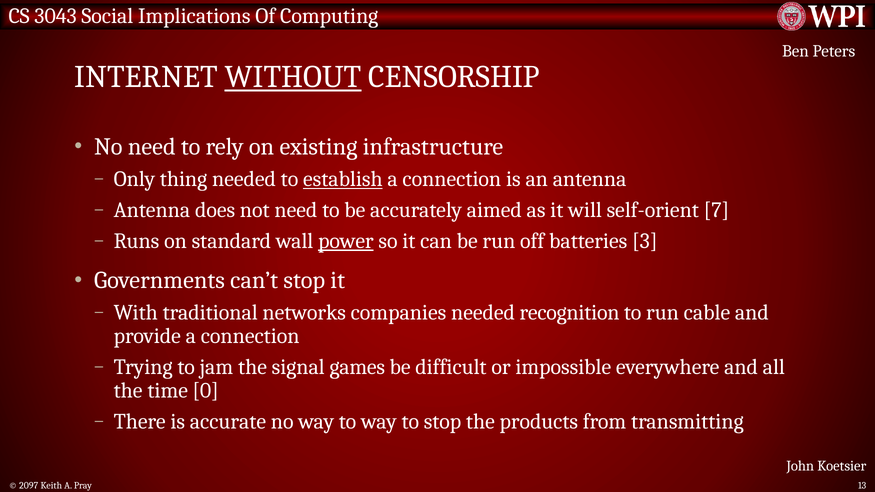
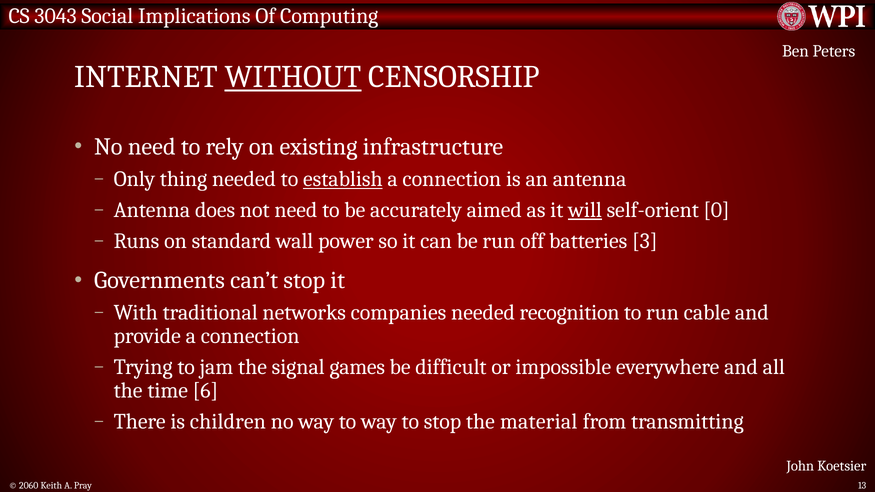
will underline: none -> present
7: 7 -> 0
power underline: present -> none
0: 0 -> 6
accurate: accurate -> children
products: products -> material
2097: 2097 -> 2060
